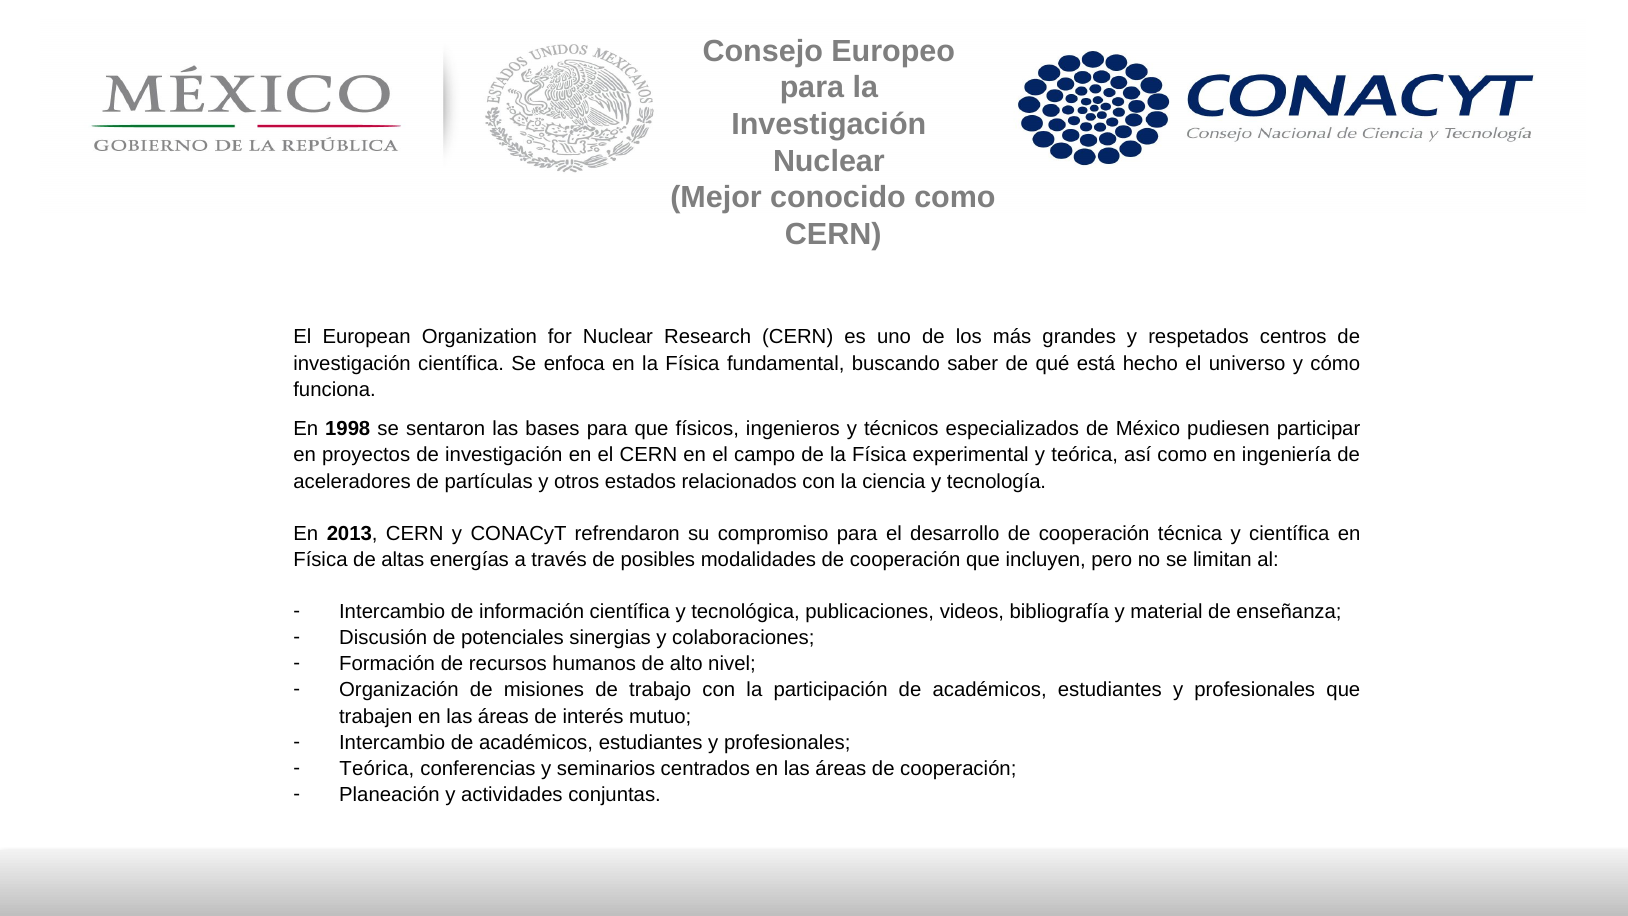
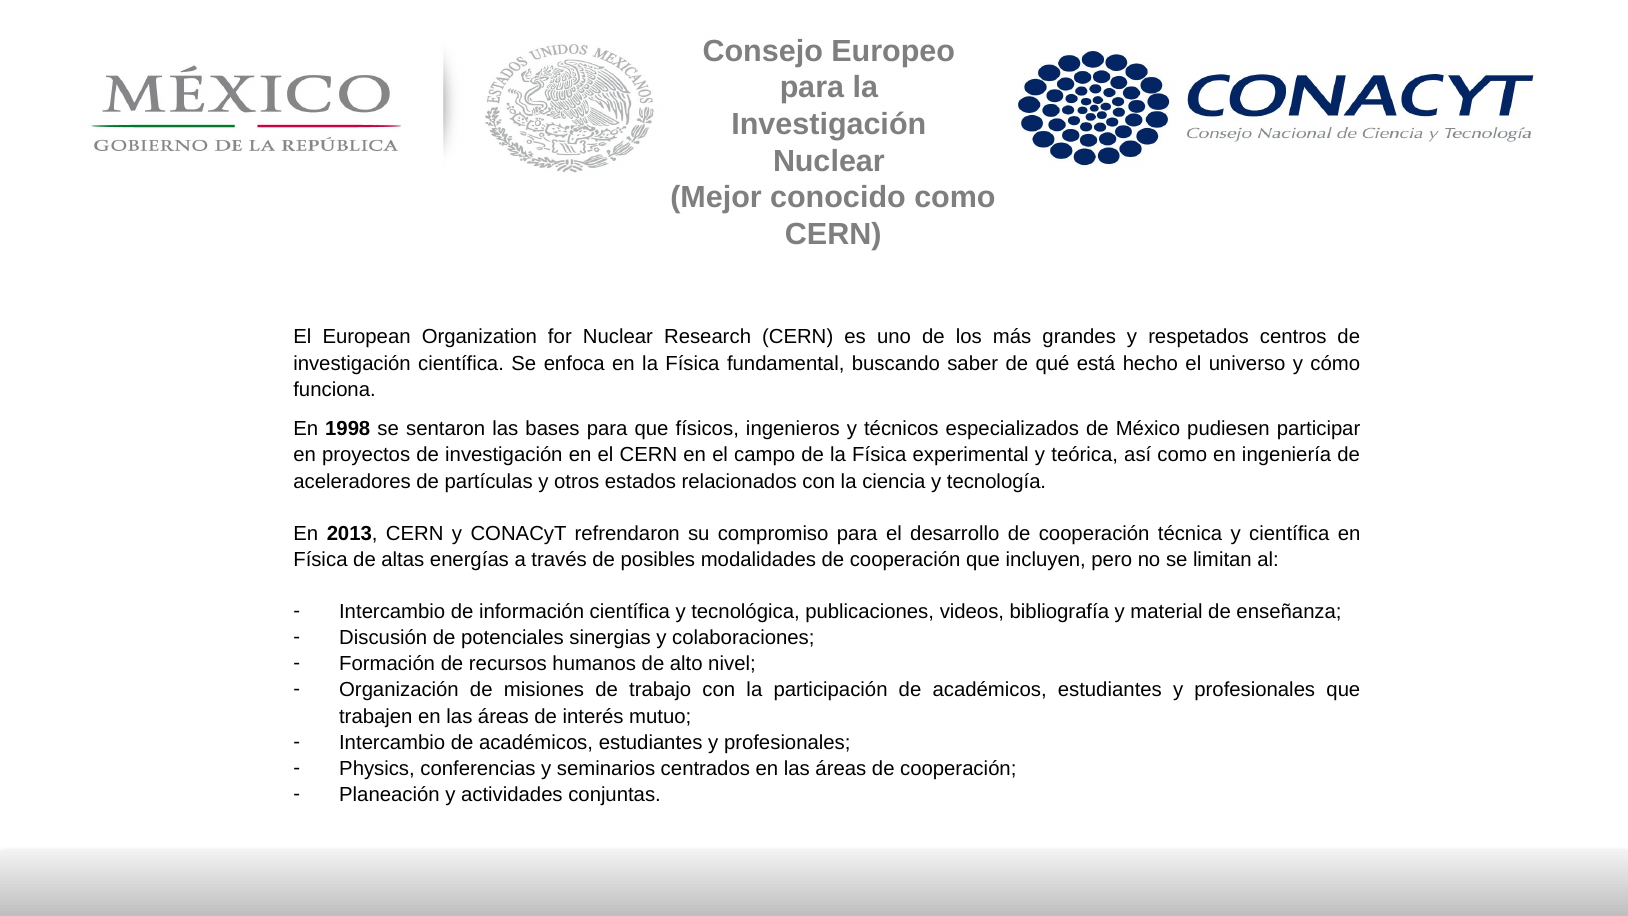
Teórica at (377, 768): Teórica -> Physics
